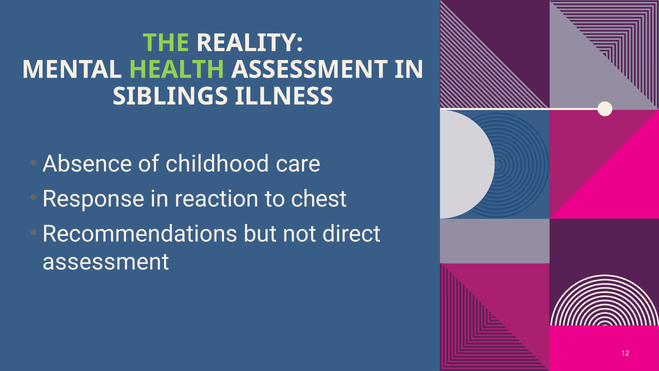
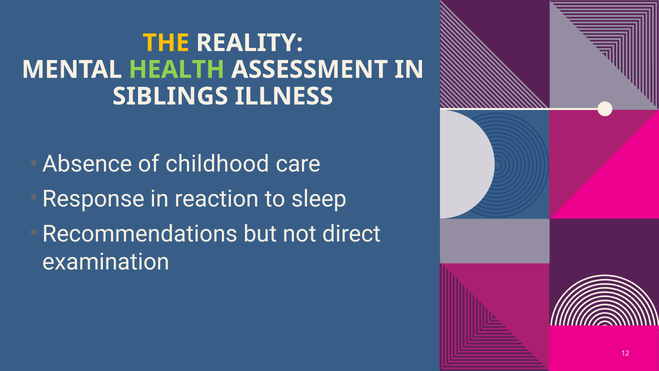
THE colour: light green -> yellow
chest: chest -> sleep
assessment at (106, 262): assessment -> examination
